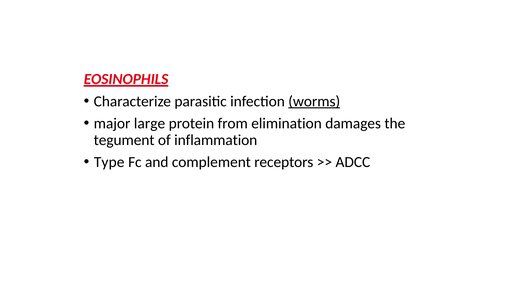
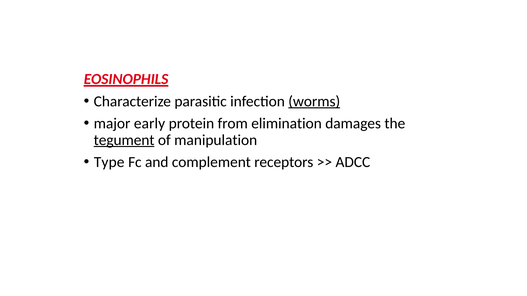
large: large -> early
tegument underline: none -> present
inflammation: inflammation -> manipulation
